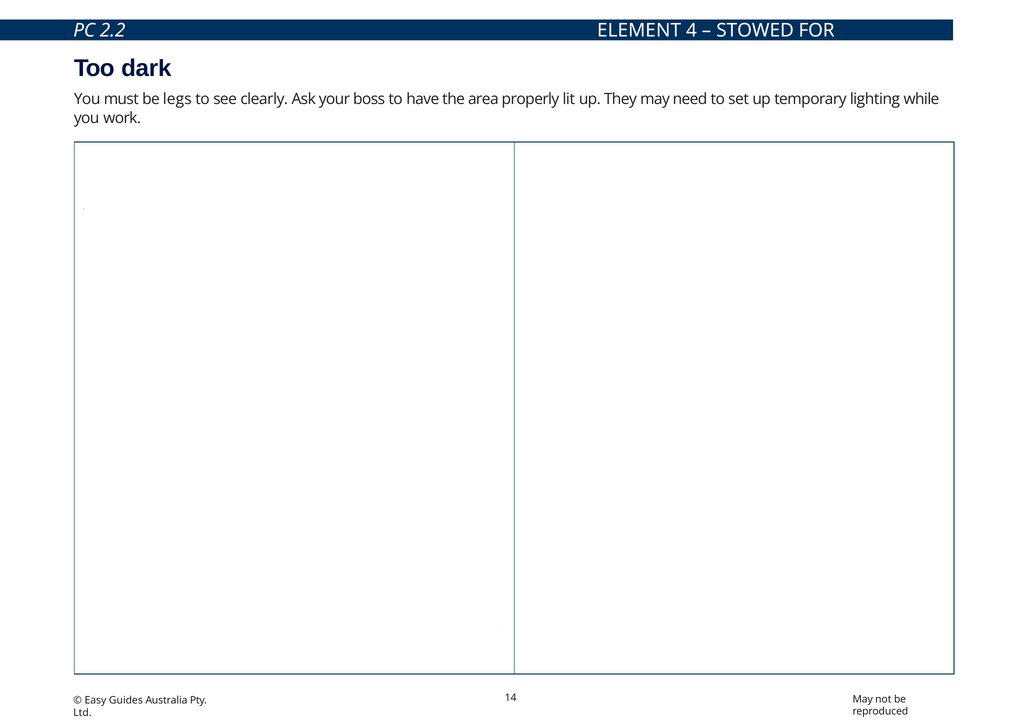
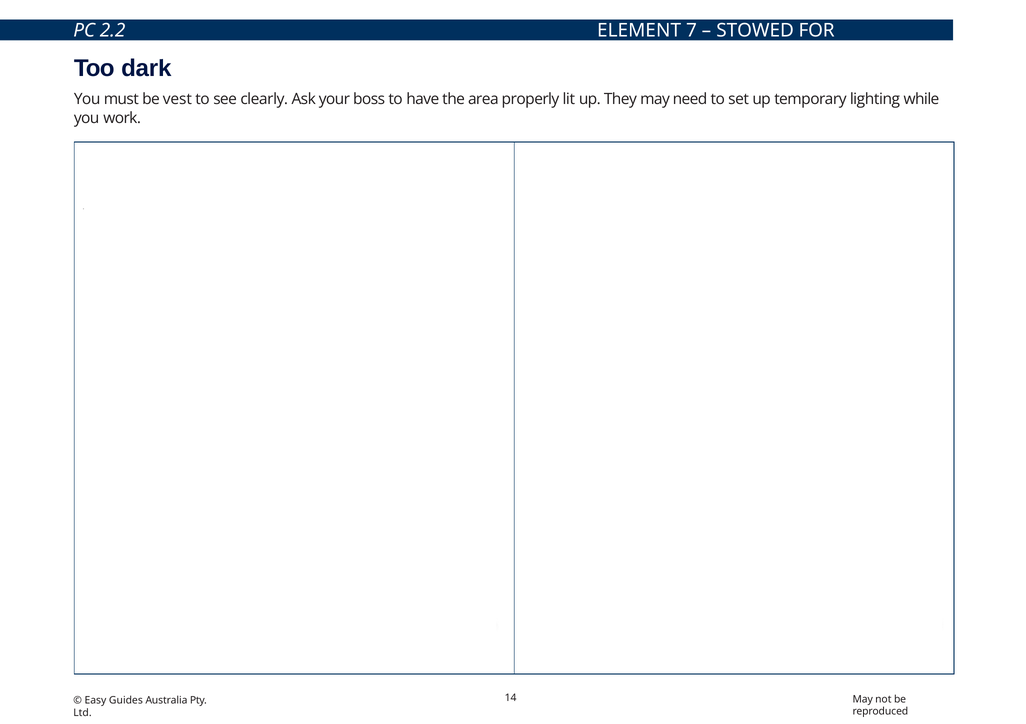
4: 4 -> 7
legs: legs -> vest
